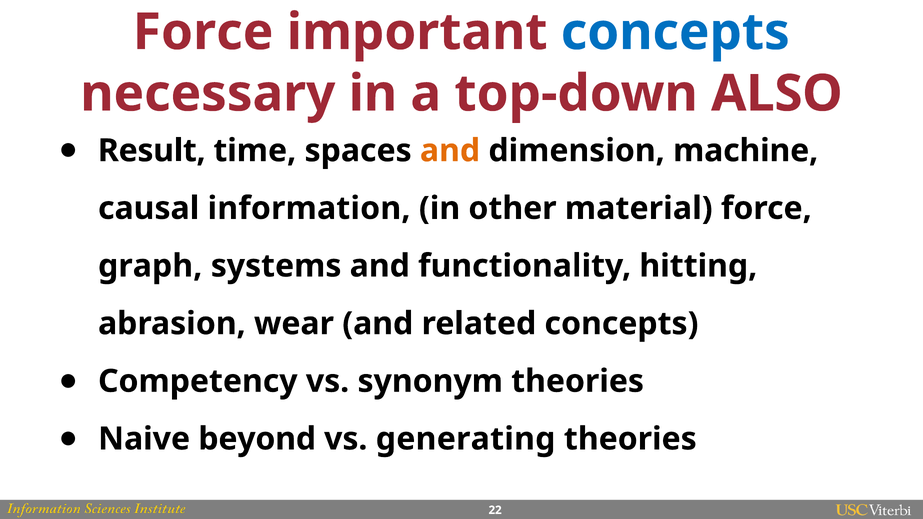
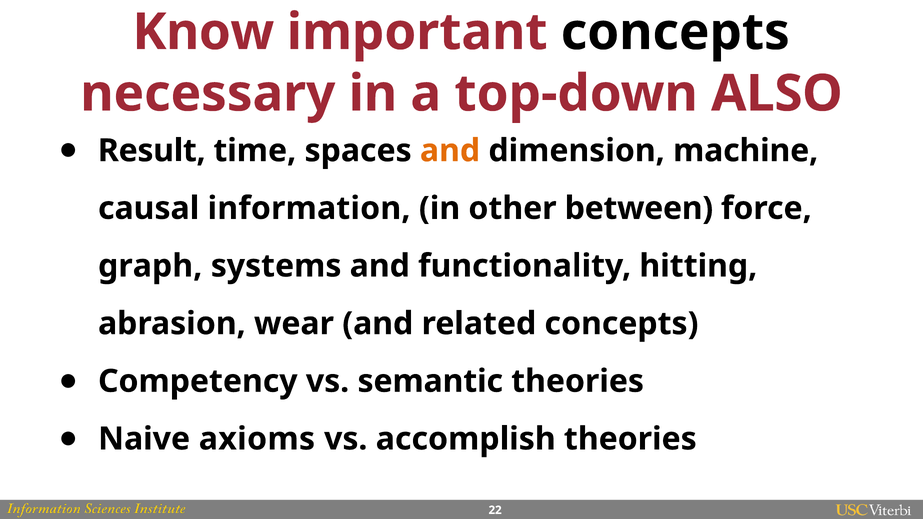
Force at (203, 32): Force -> Know
concepts at (675, 32) colour: blue -> black
material: material -> between
synonym: synonym -> semantic
beyond: beyond -> axioms
generating: generating -> accomplish
